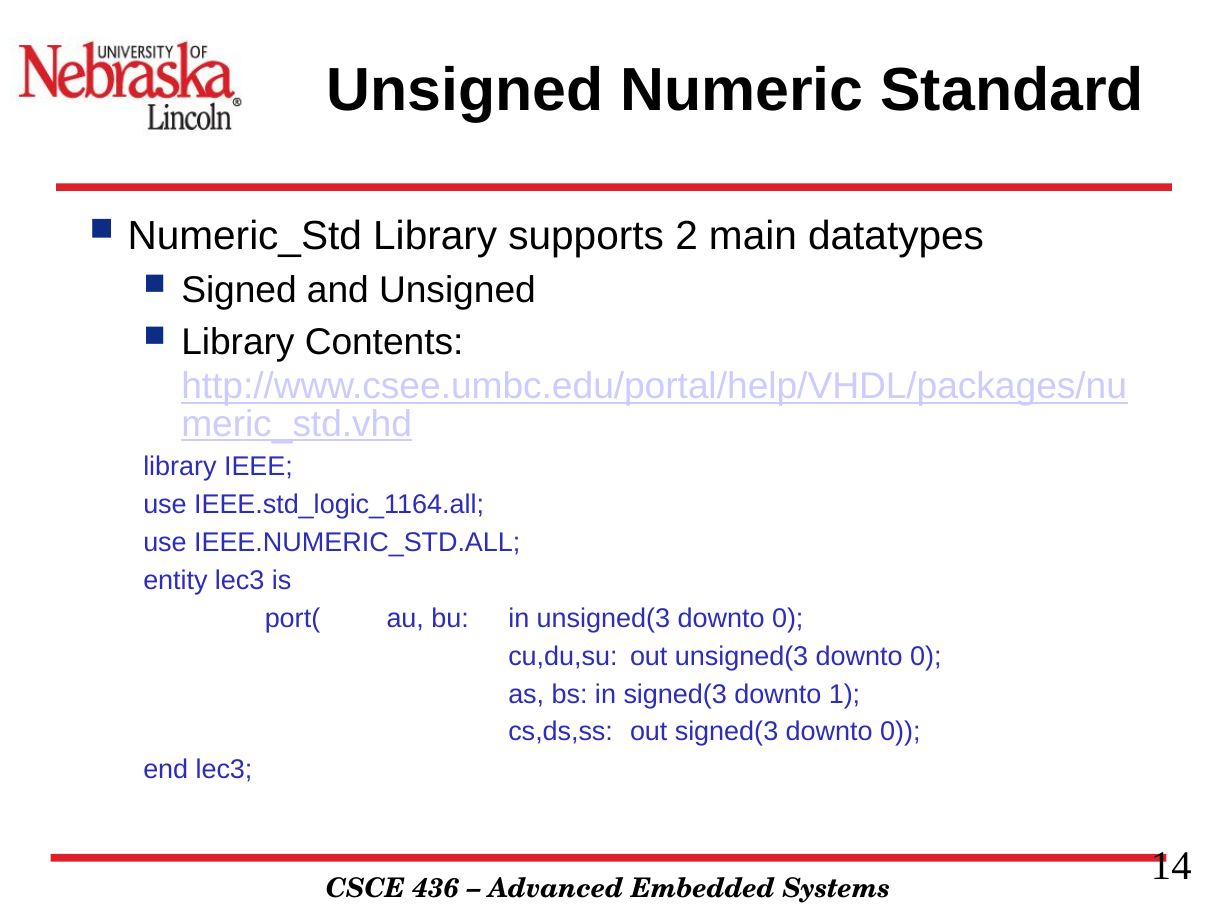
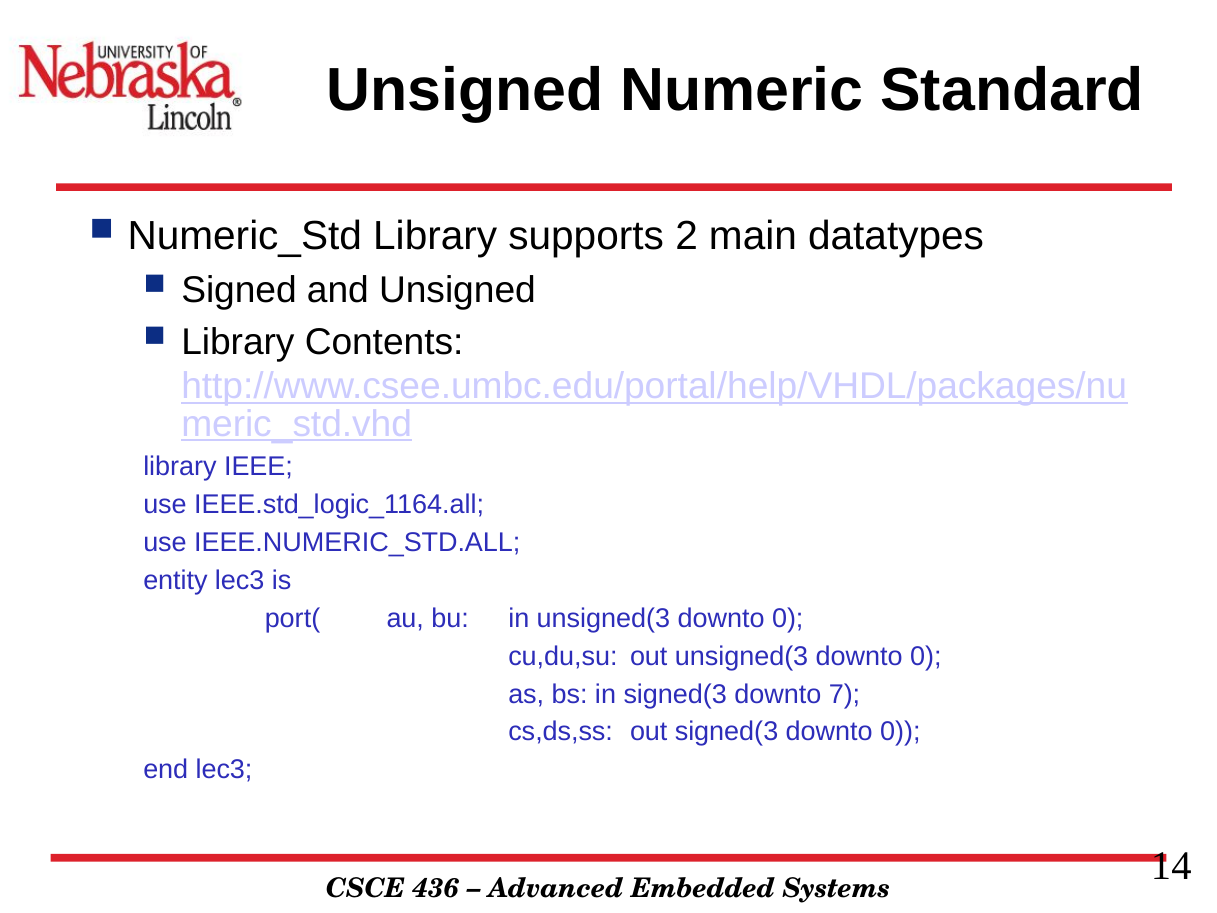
1: 1 -> 7
